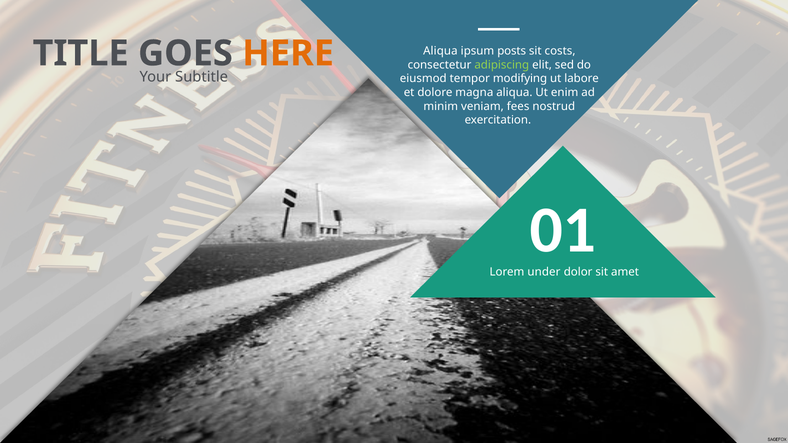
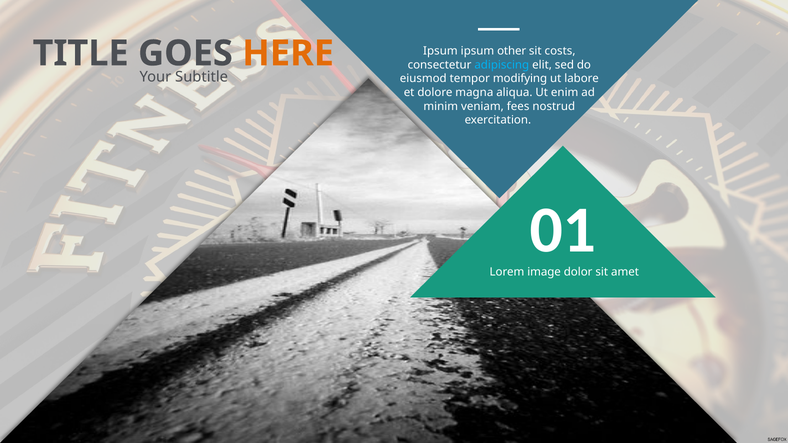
Aliqua at (440, 51): Aliqua -> Ipsum
posts: posts -> other
adipiscing colour: light green -> light blue
under: under -> image
